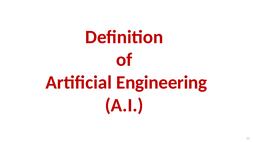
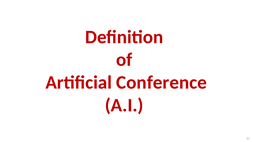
Engineering: Engineering -> Conference
